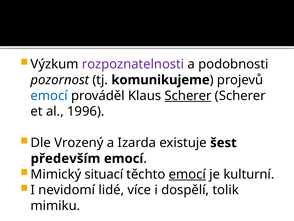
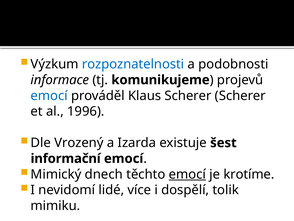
rozpoznatelnosti colour: purple -> blue
pozornost: pozornost -> informace
Scherer at (188, 95) underline: present -> none
především: především -> informační
situací: situací -> dnech
kulturní: kulturní -> krotíme
